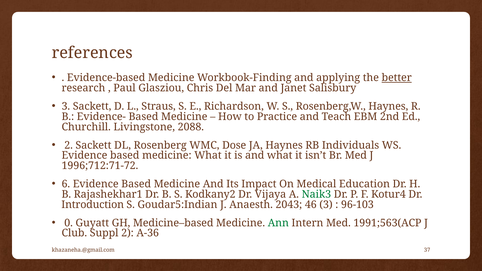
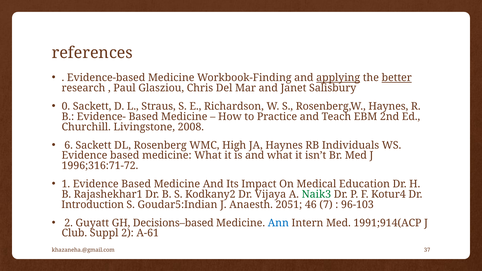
applying underline: none -> present
3 at (66, 106): 3 -> 0
2088: 2088 -> 2008
2 at (69, 145): 2 -> 6
Dose: Dose -> High
1996;712:71-72: 1996;712:71-72 -> 1996;316:71-72
6: 6 -> 1
2043: 2043 -> 2051
46 3: 3 -> 7
0 at (69, 223): 0 -> 2
Medicine–based: Medicine–based -> Decisions–based
Ann colour: green -> blue
1991;563(ACP: 1991;563(ACP -> 1991;914(ACP
A-36: A-36 -> A-61
